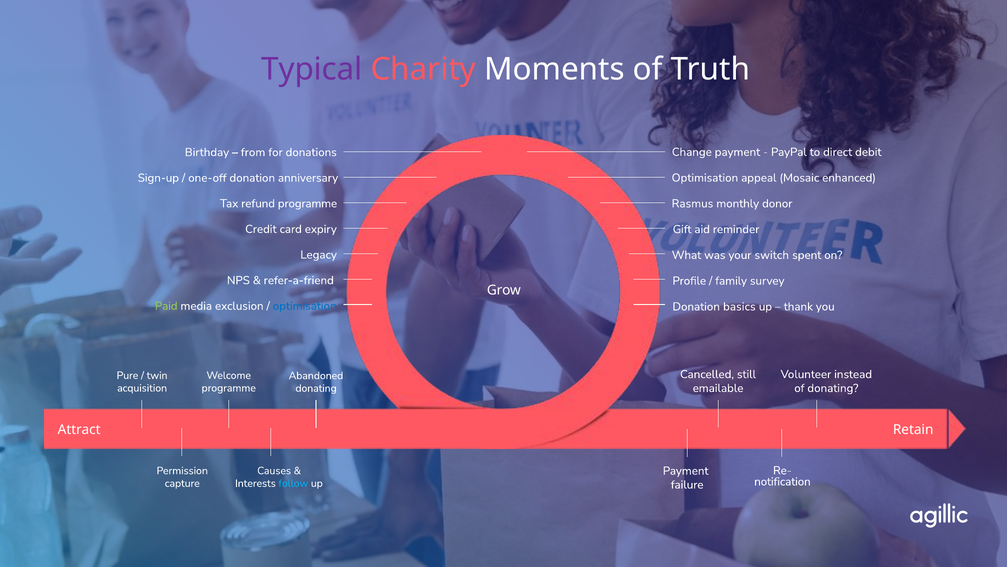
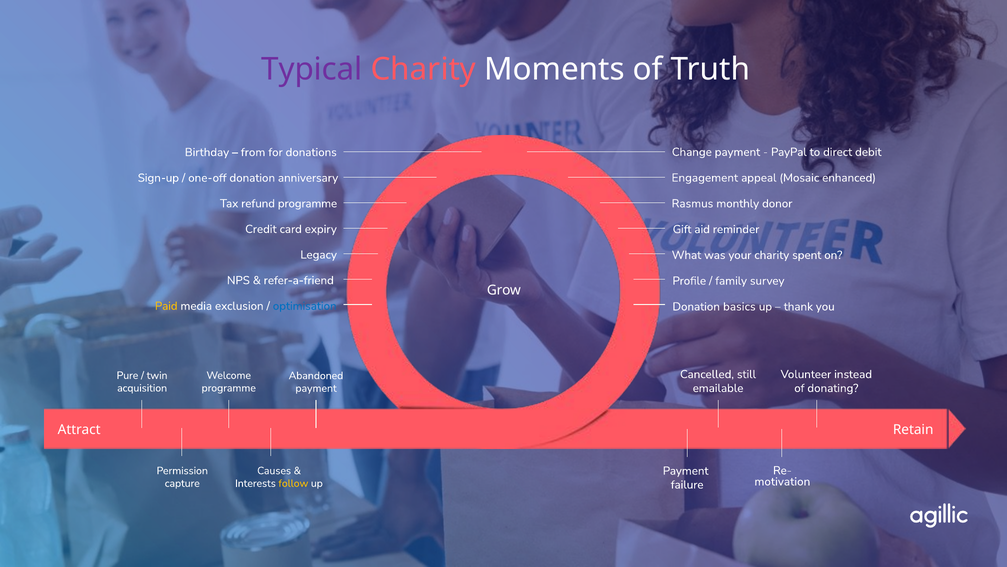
Optimisation at (705, 178): Optimisation -> Engagement
your switch: switch -> charity
Paid colour: light green -> yellow
donating at (316, 388): donating -> payment
notification: notification -> motivation
follow colour: light blue -> yellow
